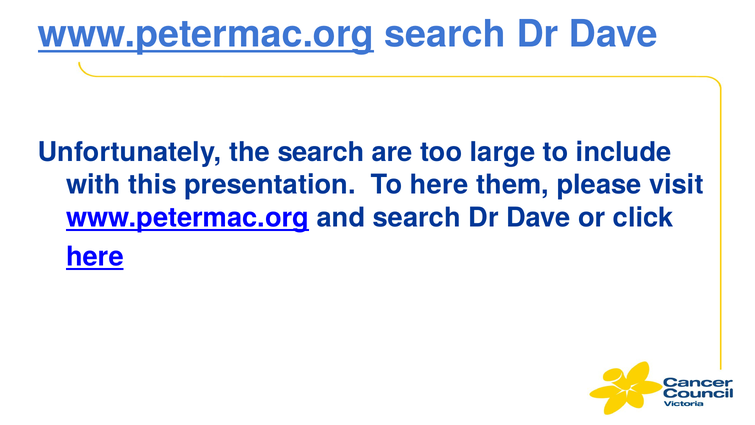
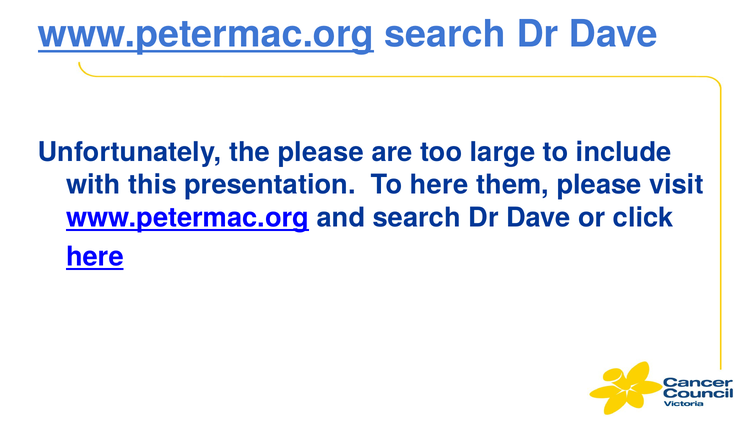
the search: search -> please
